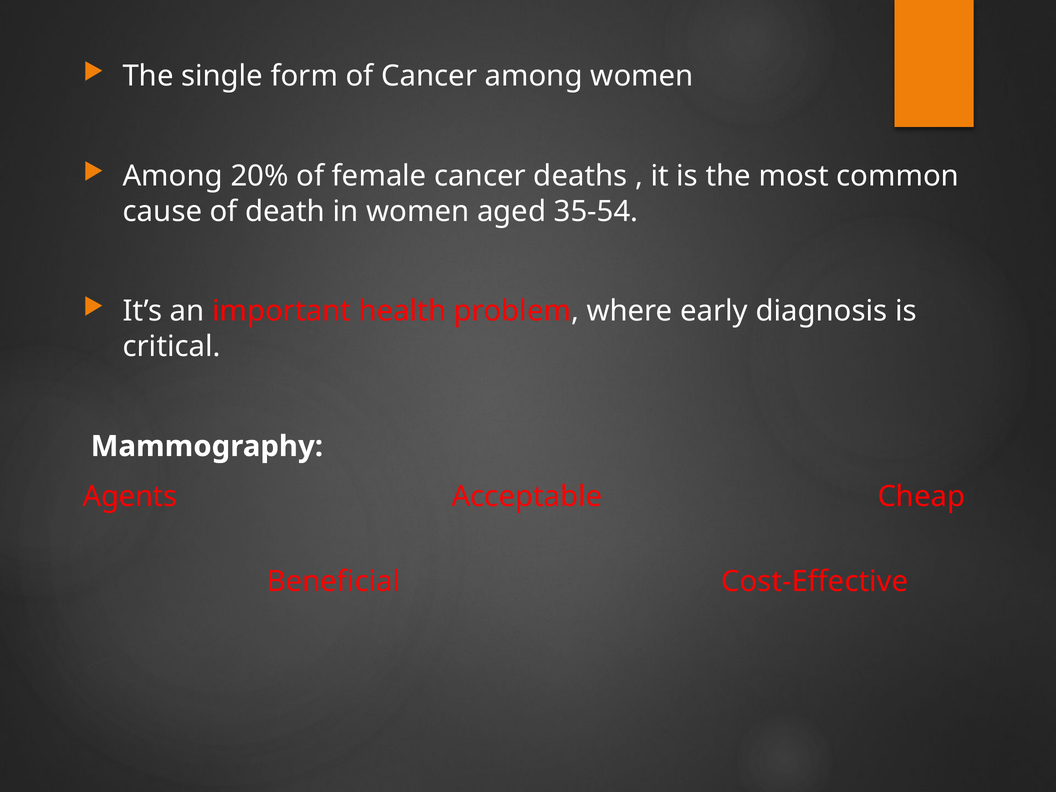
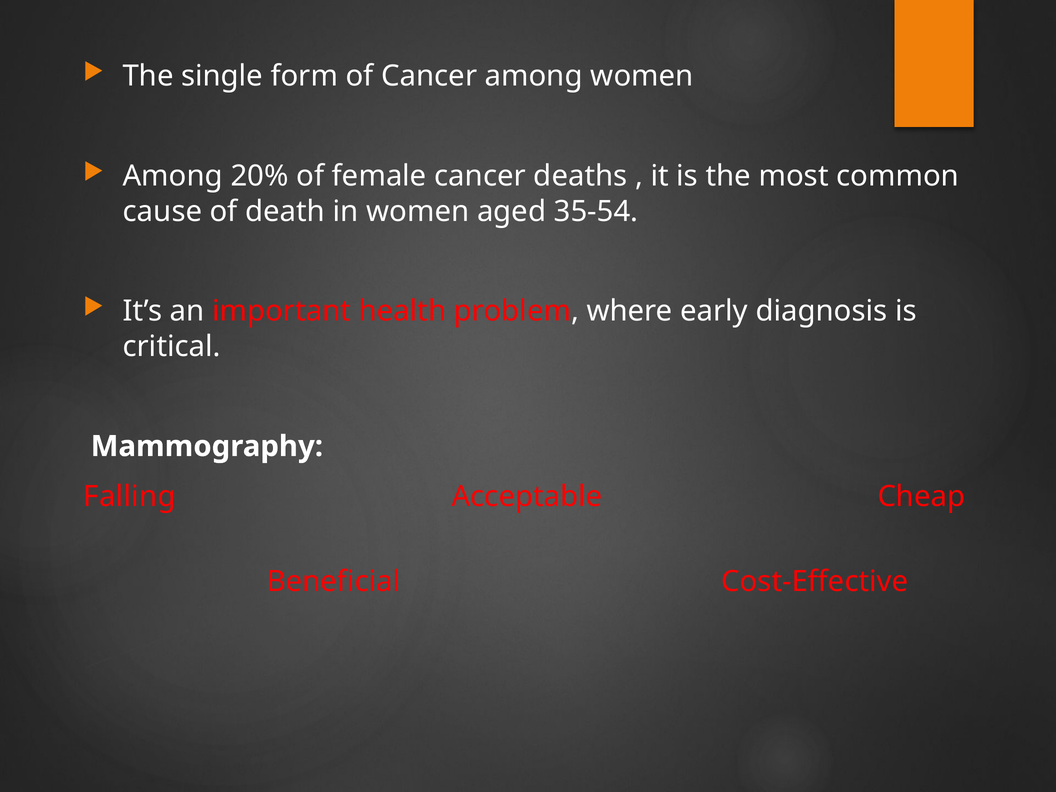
Agents: Agents -> Falling
